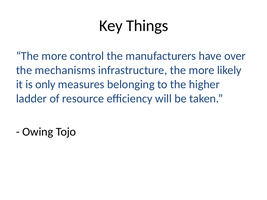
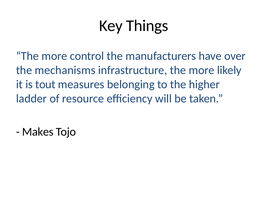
only: only -> tout
Owing: Owing -> Makes
